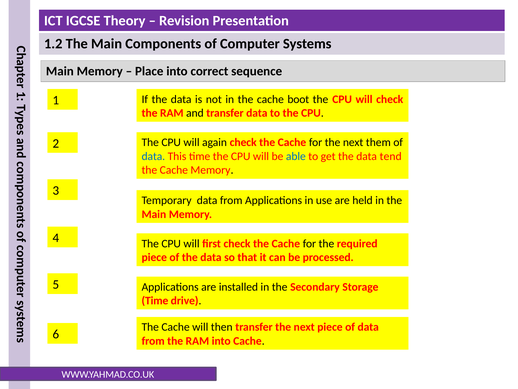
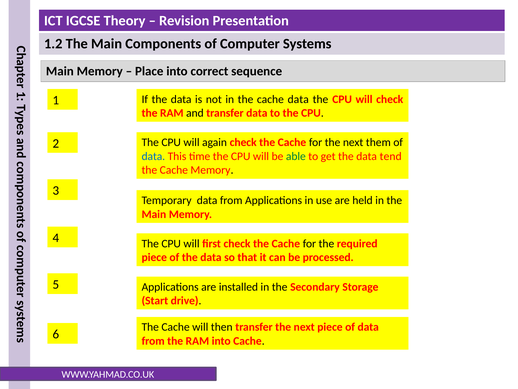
cache boot: boot -> data
able colour: blue -> green
Time at (155, 300): Time -> Start
